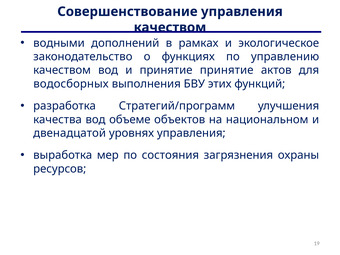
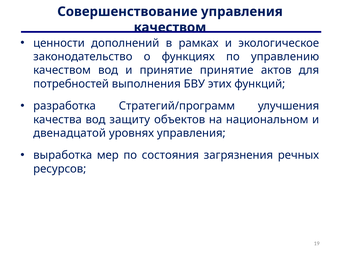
водными: водными -> ценности
водосборных: водосборных -> потребностей
объеме: объеме -> защиту
охраны: охраны -> речных
